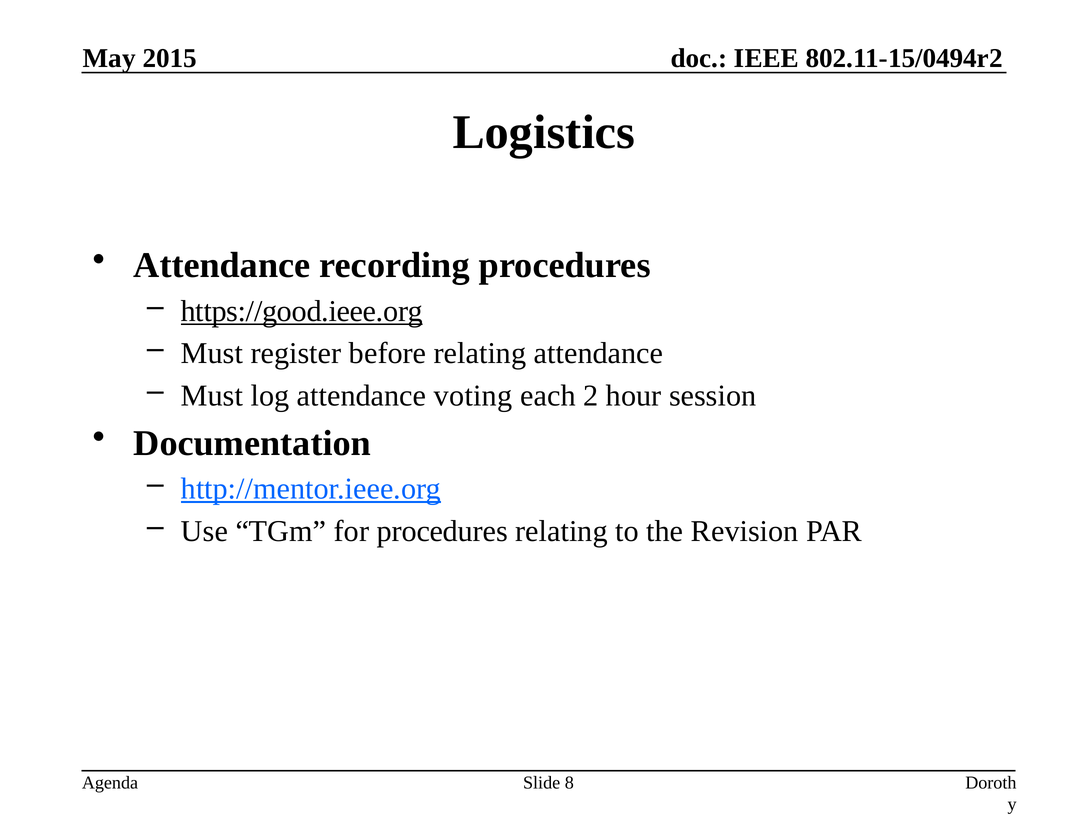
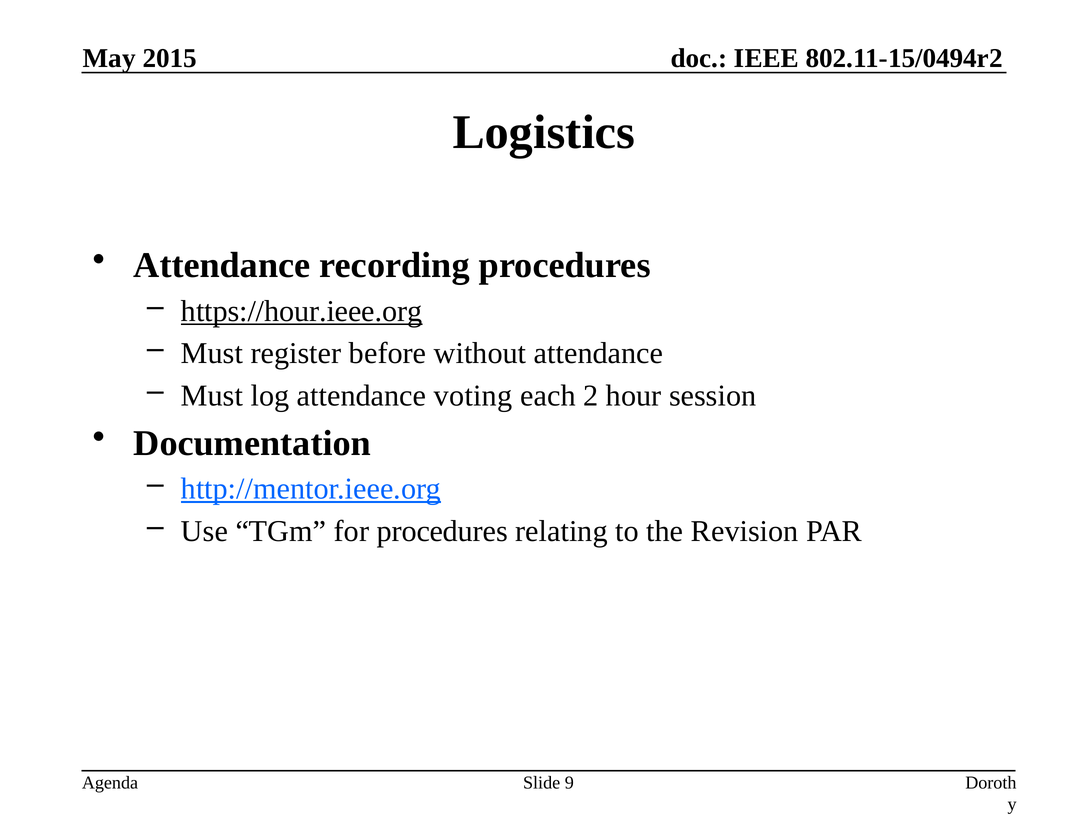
https://good.ieee.org: https://good.ieee.org -> https://hour.ieee.org
before relating: relating -> without
8: 8 -> 9
